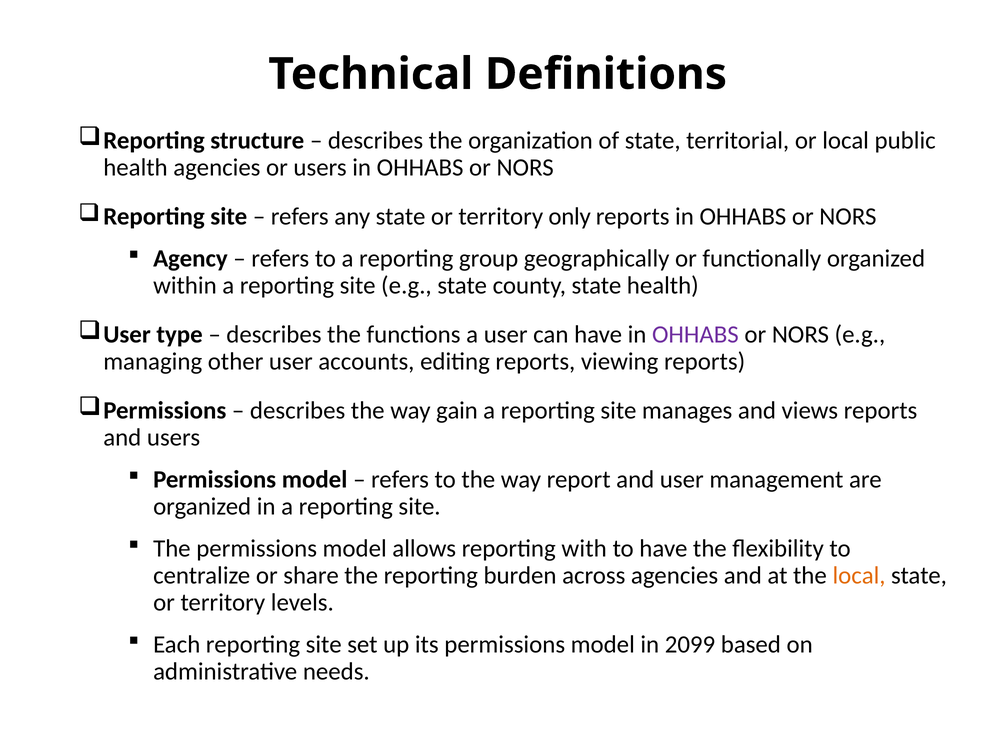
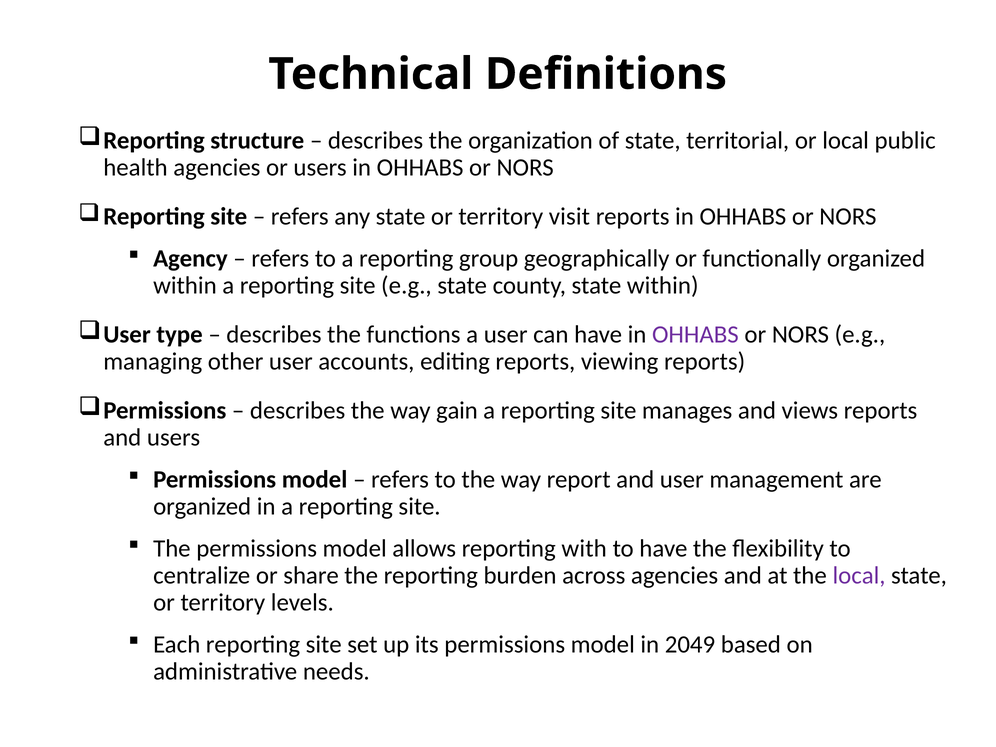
only: only -> visit
state health: health -> within
local at (859, 576) colour: orange -> purple
2099: 2099 -> 2049
